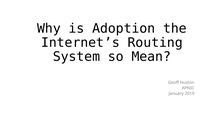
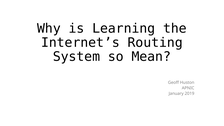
Adoption: Adoption -> Learning
